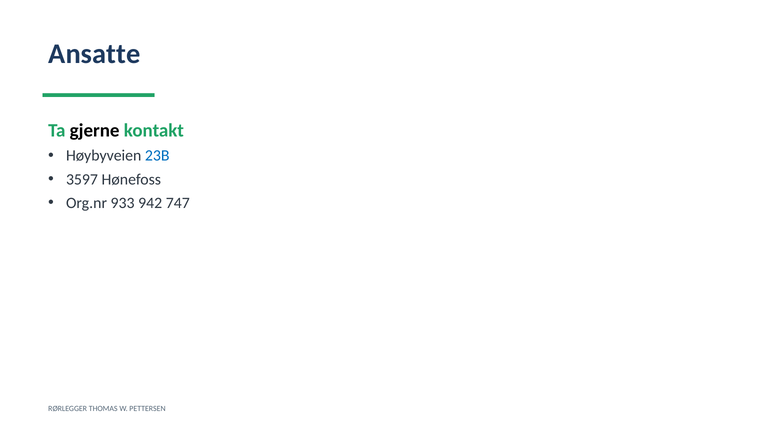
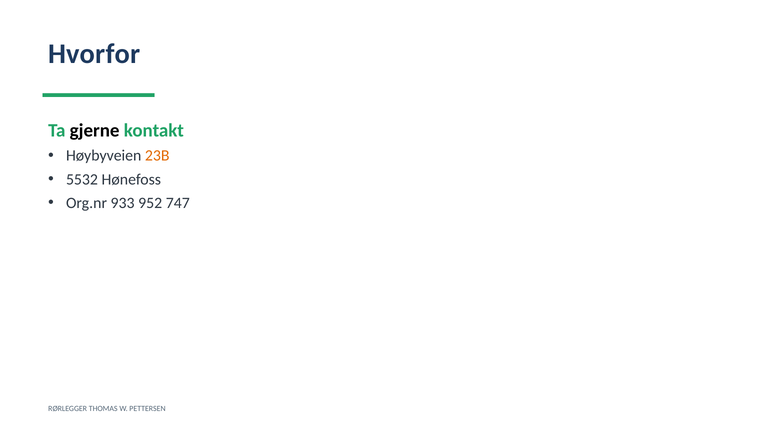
Ansatte: Ansatte -> Hvorfor
23B colour: blue -> orange
3597: 3597 -> 5532
942: 942 -> 952
